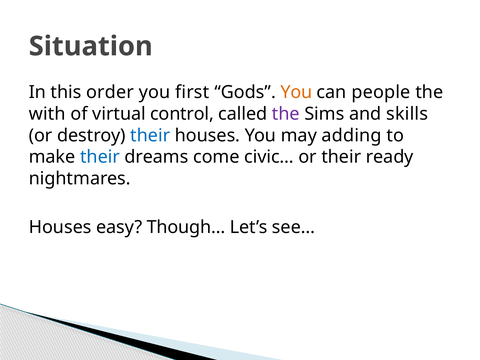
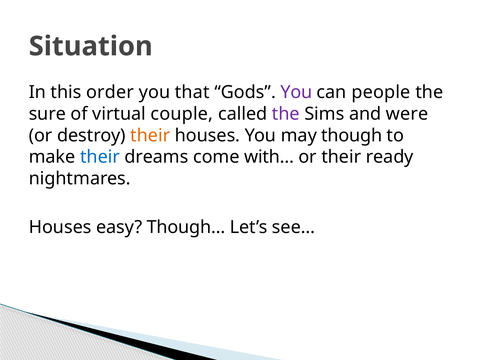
first: first -> that
You at (296, 92) colour: orange -> purple
with: with -> sure
control: control -> couple
skills: skills -> were
their at (150, 135) colour: blue -> orange
adding: adding -> though
civic…: civic… -> with…
